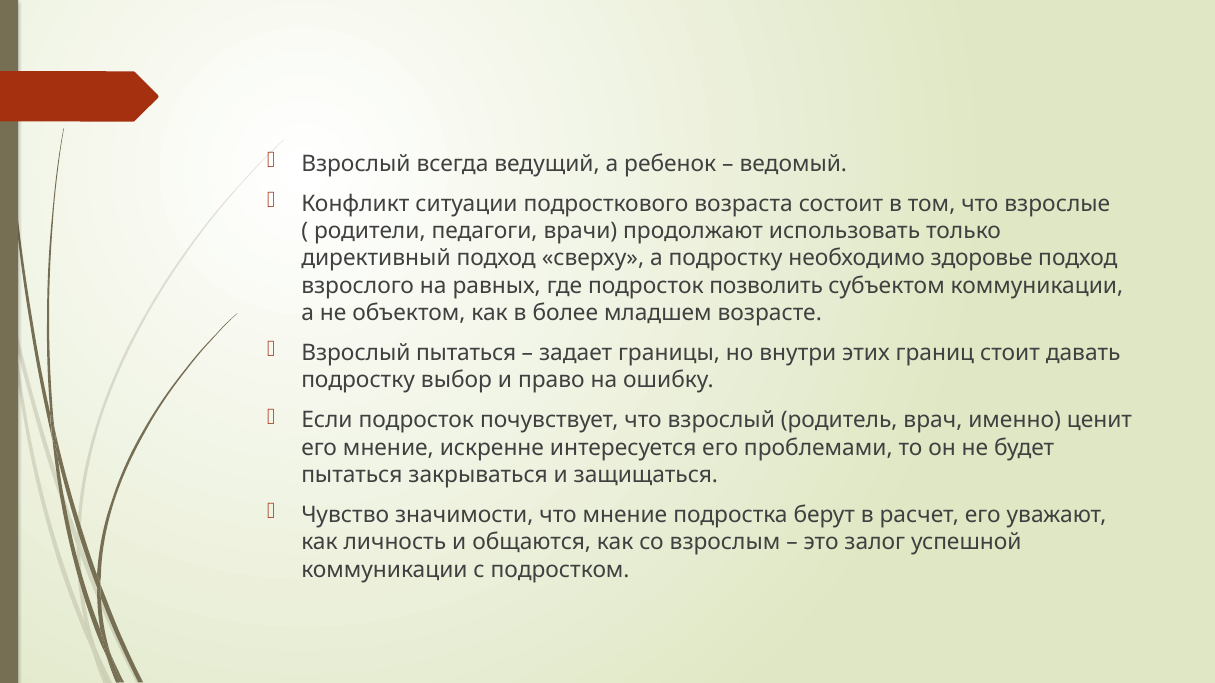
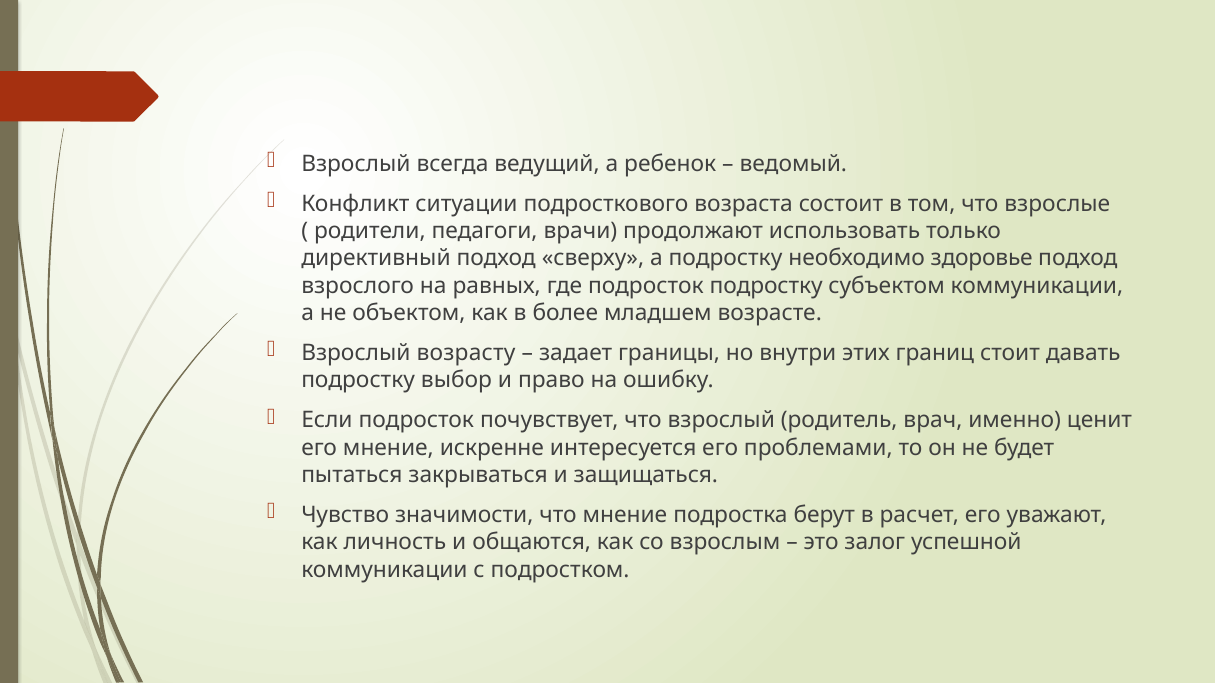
подросток позволить: позволить -> подростку
Взрослый пытаться: пытаться -> возрасту
